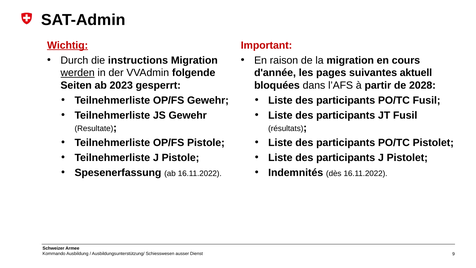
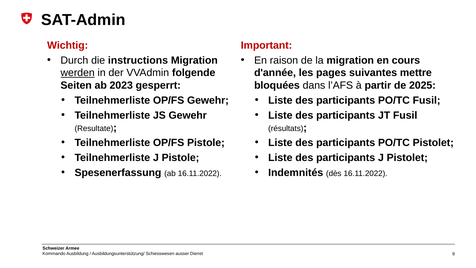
Wichtig underline: present -> none
aktuell: aktuell -> mettre
2028: 2028 -> 2025
